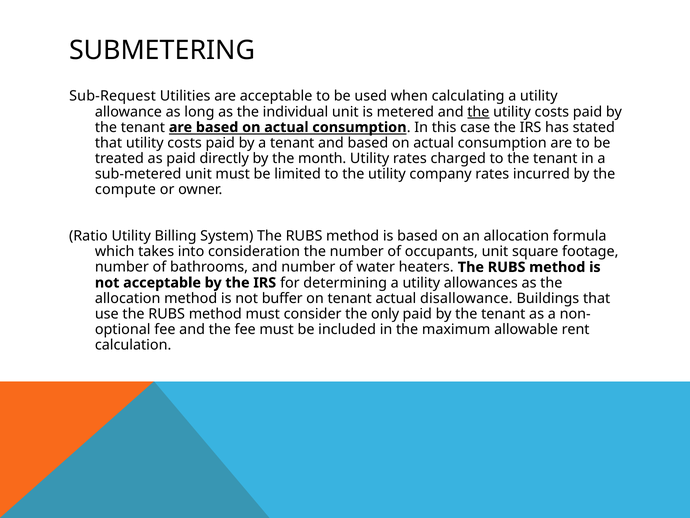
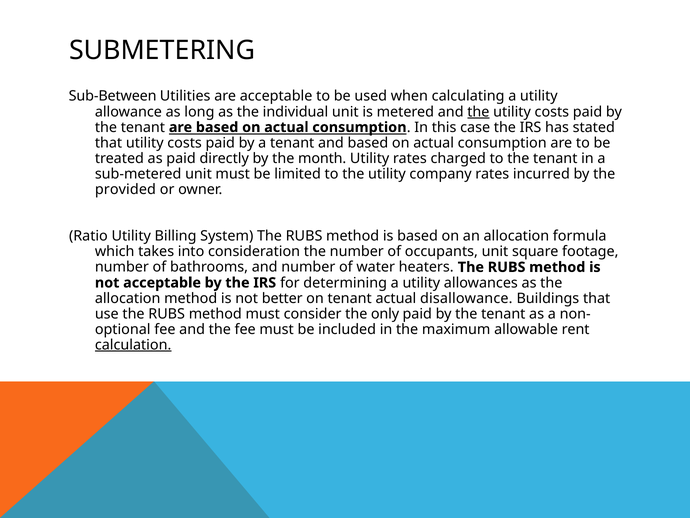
Sub-Request: Sub-Request -> Sub-Between
compute: compute -> provided
buffer: buffer -> better
calculation underline: none -> present
